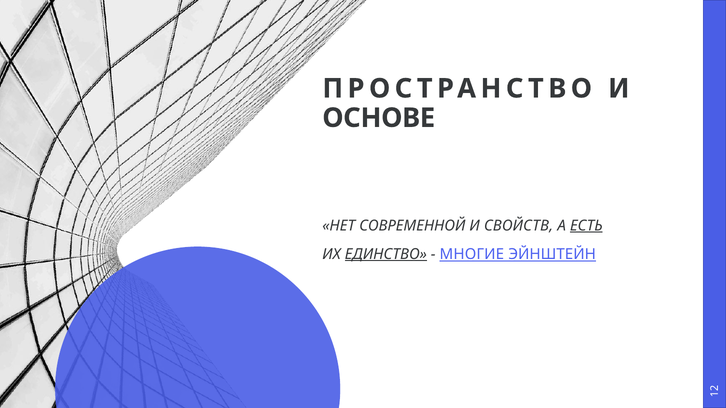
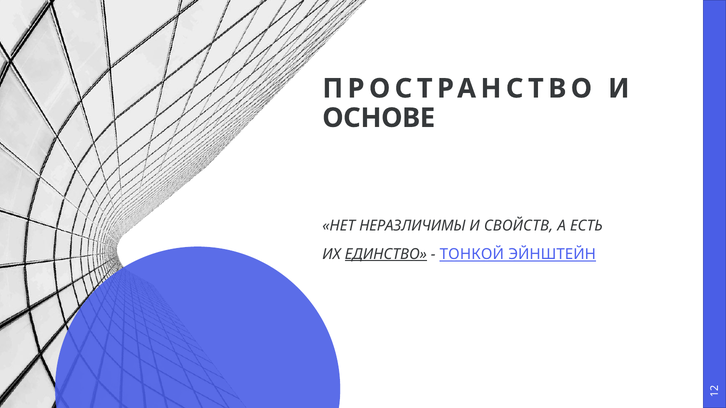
СОВРЕМЕННОЙ: СОВРЕМЕННОЙ -> НЕРАЗЛИЧИМЫ
ЕСТЬ underline: present -> none
МНОГИЕ: МНОГИЕ -> ТОНКОЙ
